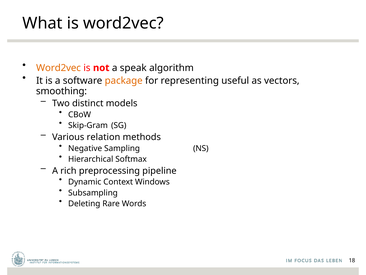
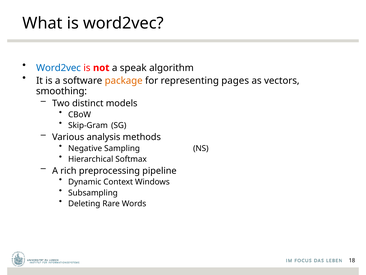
Word2vec at (59, 68) colour: orange -> blue
useful: useful -> pages
relation: relation -> analysis
